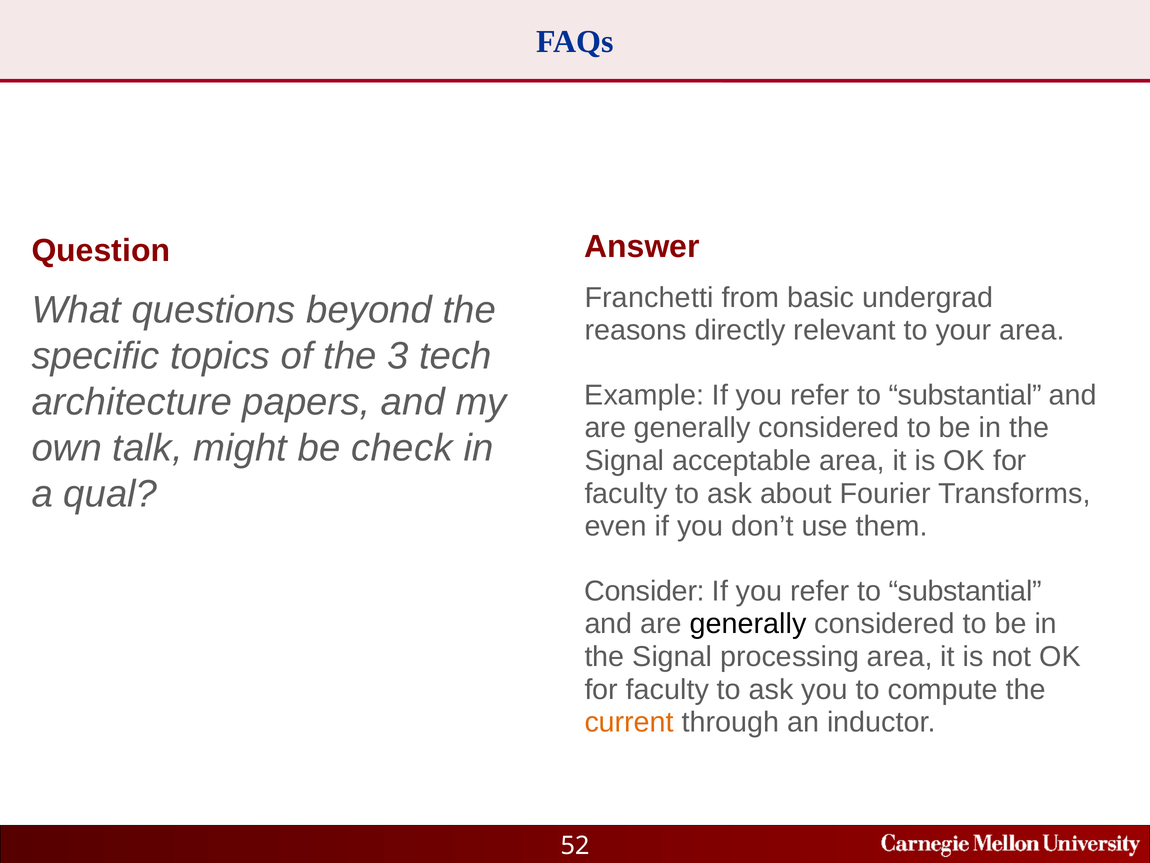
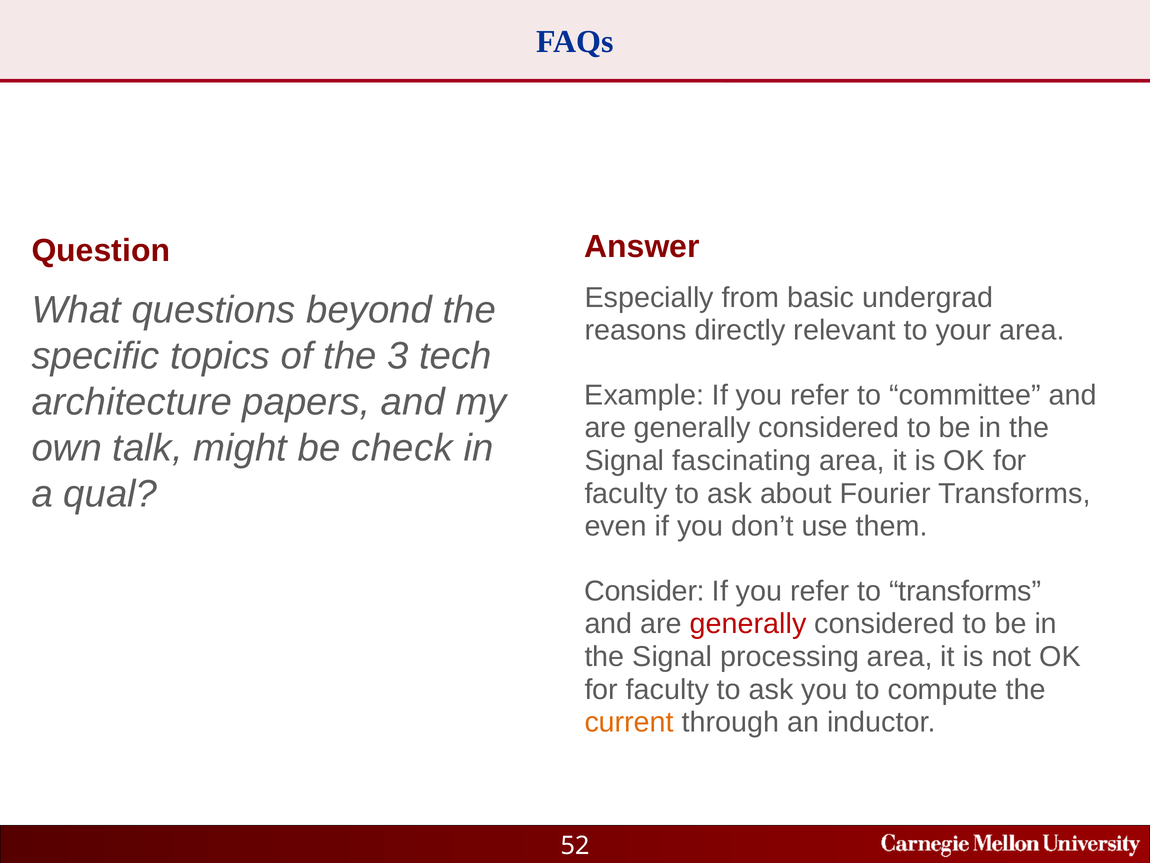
Franchetti: Franchetti -> Especially
substantial at (965, 395): substantial -> committee
acceptable: acceptable -> fascinating
substantial at (965, 591): substantial -> transforms
generally at (748, 624) colour: black -> red
